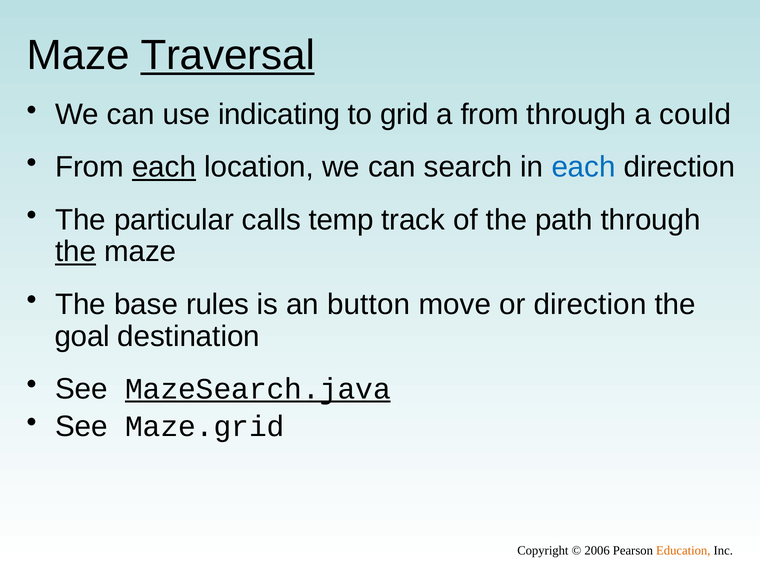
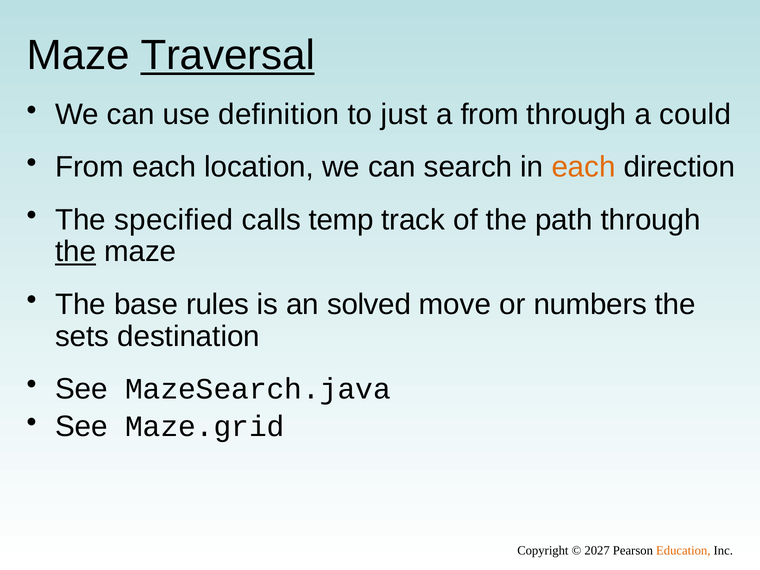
indicating: indicating -> definition
grid: grid -> just
each at (164, 167) underline: present -> none
each at (584, 167) colour: blue -> orange
particular: particular -> specified
button: button -> solved
or direction: direction -> numbers
goal: goal -> sets
MazeSearch.java underline: present -> none
2006: 2006 -> 2027
